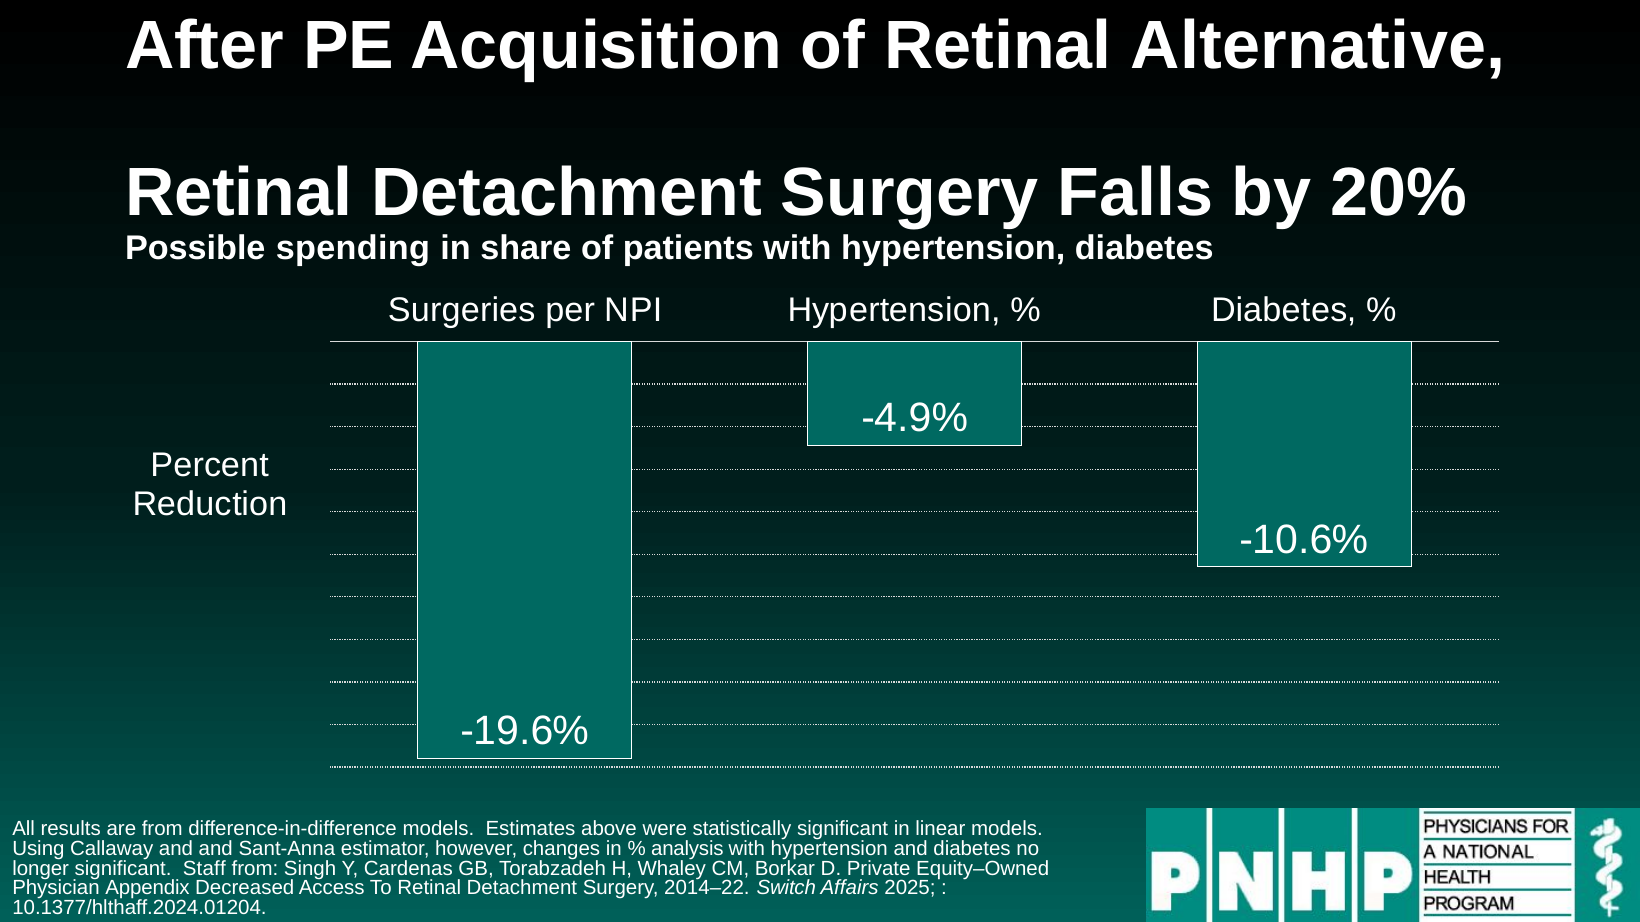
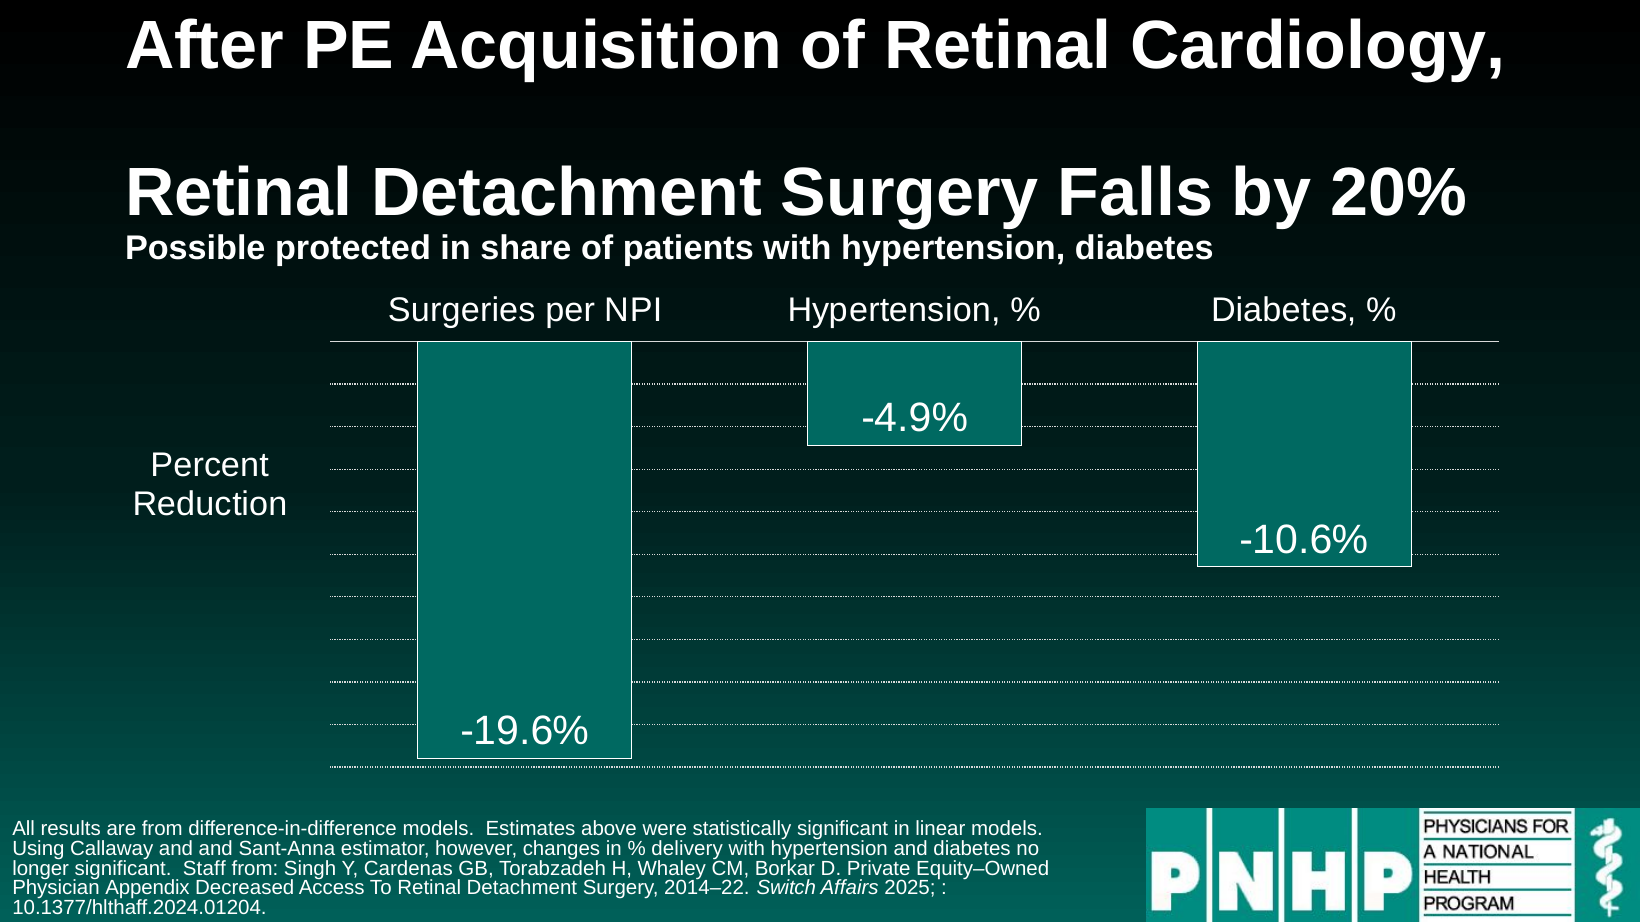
Alternative: Alternative -> Cardiology
spending: spending -> protected
analysis: analysis -> delivery
